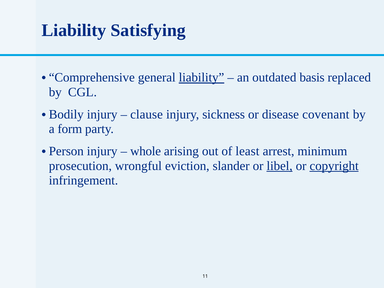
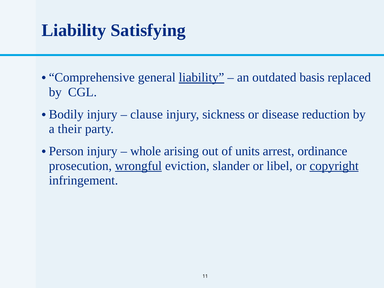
covenant: covenant -> reduction
form: form -> their
least: least -> units
minimum: minimum -> ordinance
wrongful underline: none -> present
libel underline: present -> none
